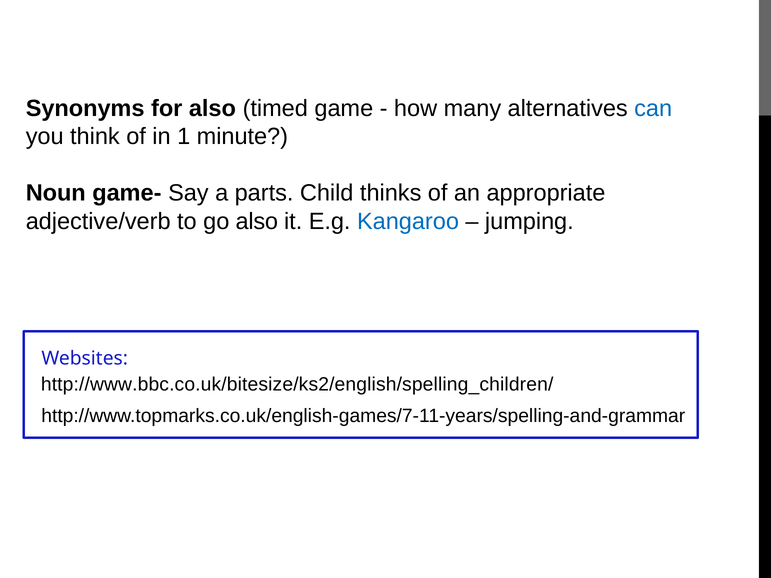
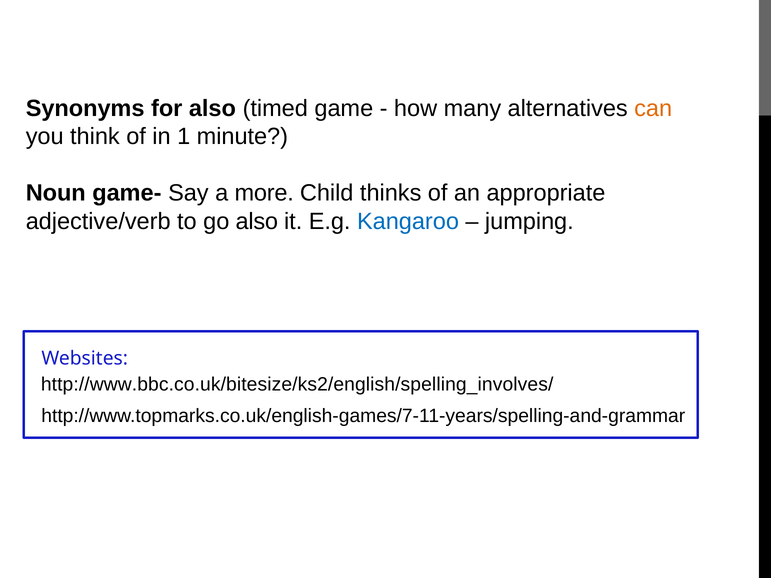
can colour: blue -> orange
parts: parts -> more
http://www.bbc.co.uk/bitesize/ks2/english/spelling_children/: http://www.bbc.co.uk/bitesize/ks2/english/spelling_children/ -> http://www.bbc.co.uk/bitesize/ks2/english/spelling_involves/
